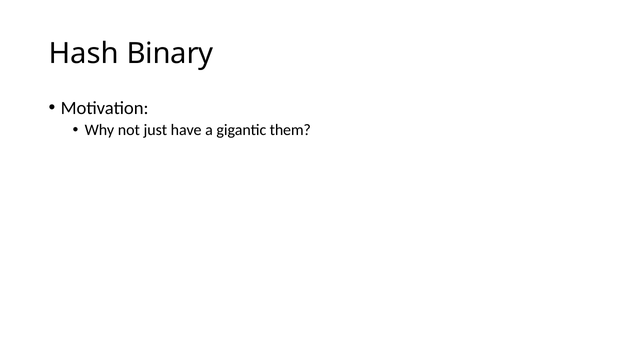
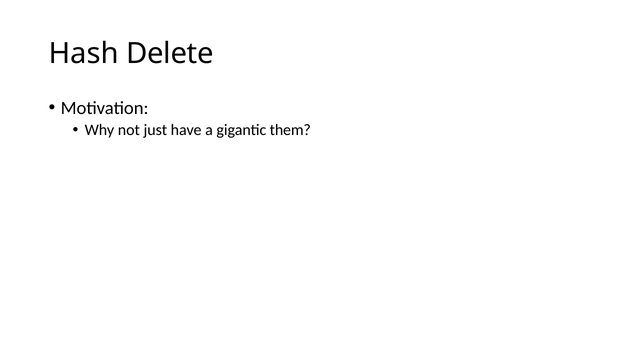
Binary: Binary -> Delete
